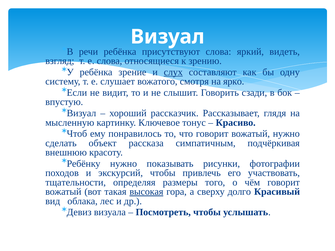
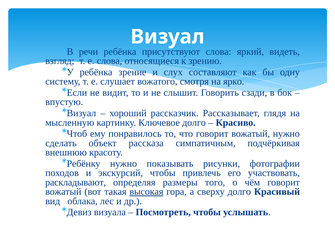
слух underline: present -> none
Ключевое тонус: тонус -> долго
тщательности: тщательности -> раскладывают
